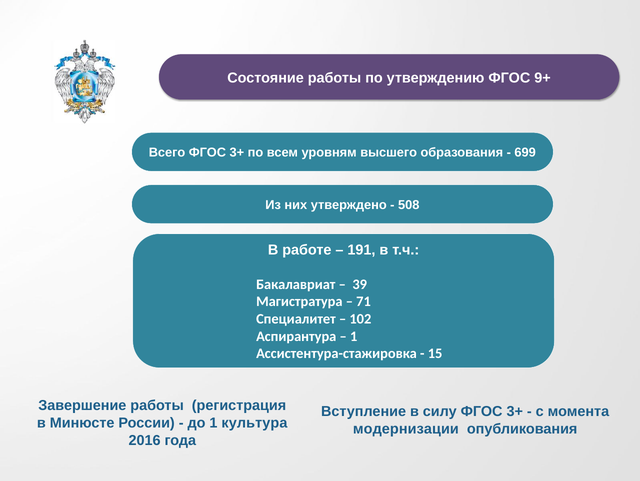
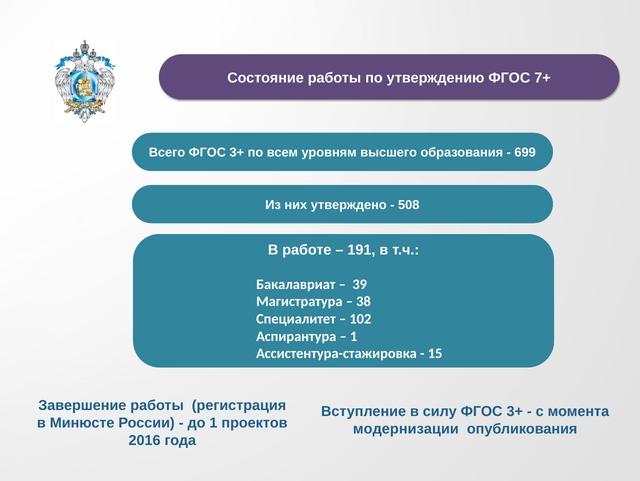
9+: 9+ -> 7+
71: 71 -> 38
культура: культура -> проектов
